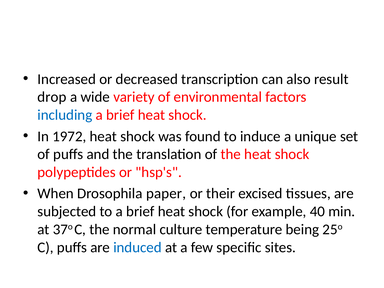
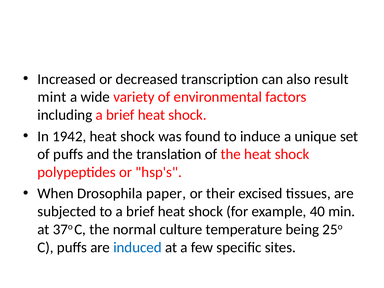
drop: drop -> mint
including colour: blue -> black
1972: 1972 -> 1942
